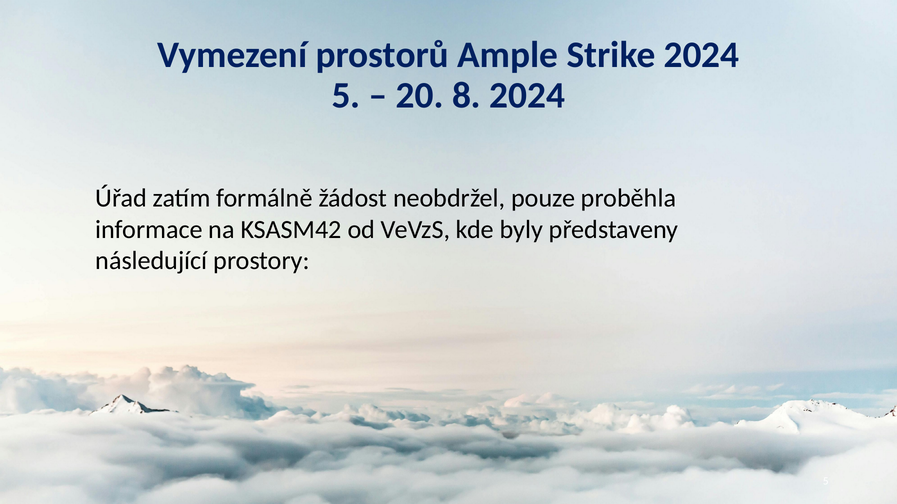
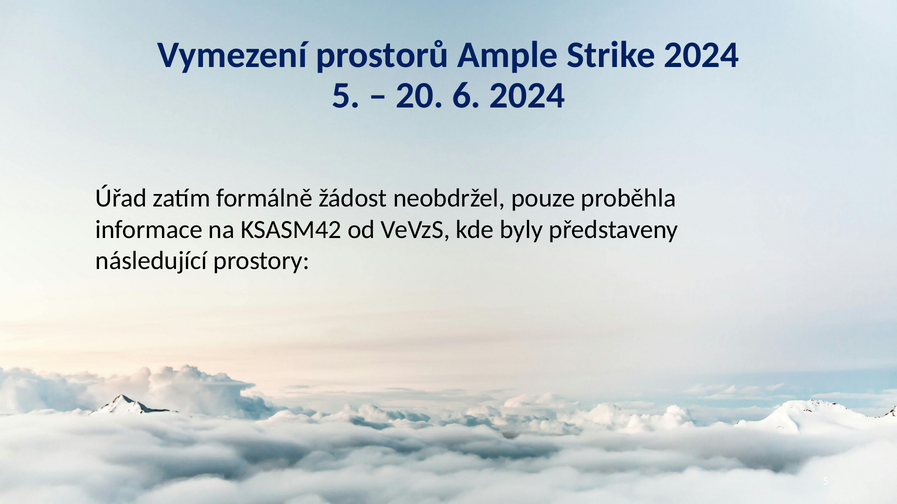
8: 8 -> 6
